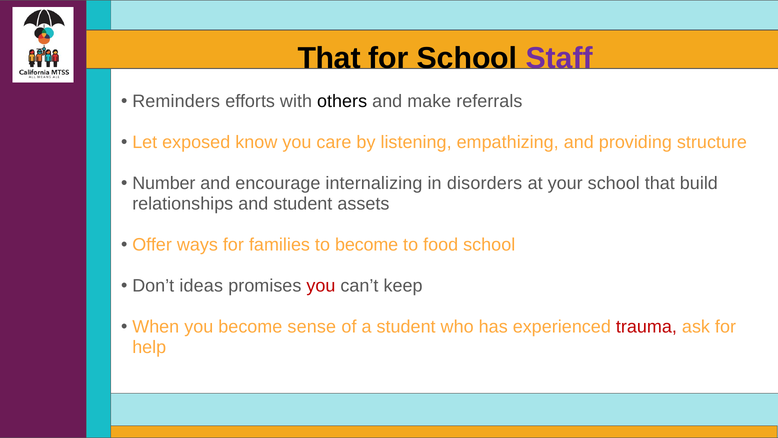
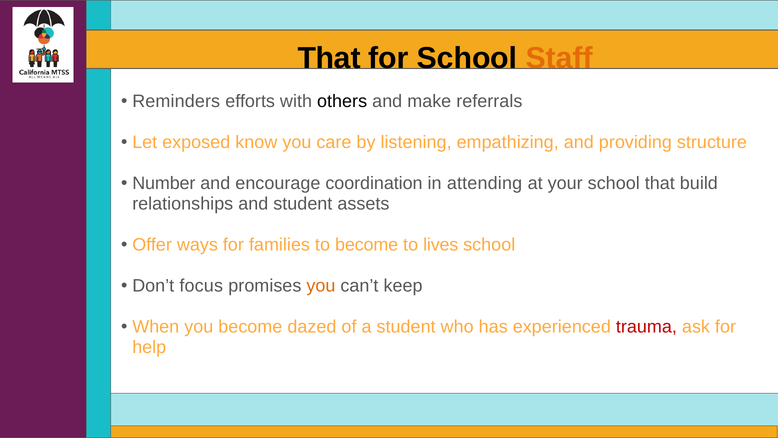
Staff colour: purple -> orange
internalizing: internalizing -> coordination
disorders: disorders -> attending
food: food -> lives
ideas: ideas -> focus
you at (321, 285) colour: red -> orange
sense: sense -> dazed
